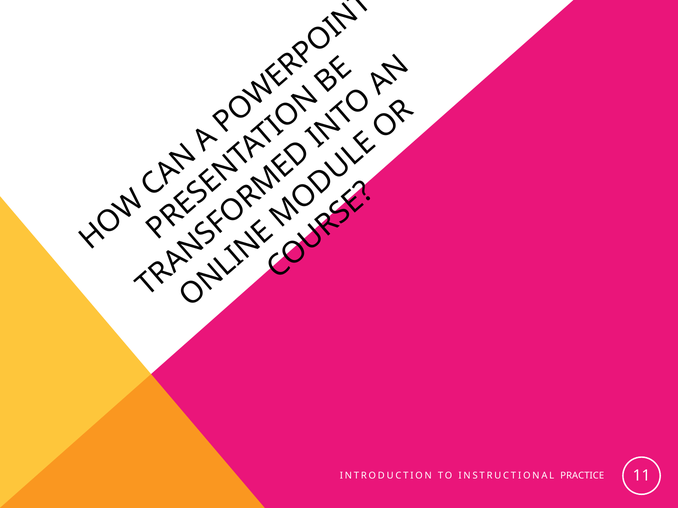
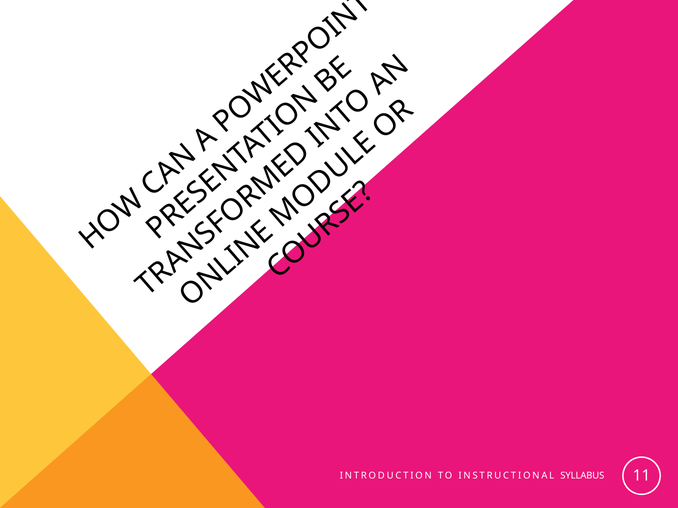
PRACTICE: PRACTICE -> SYLLABUS
